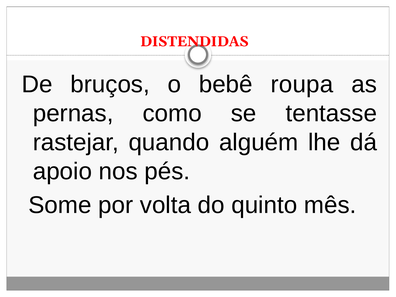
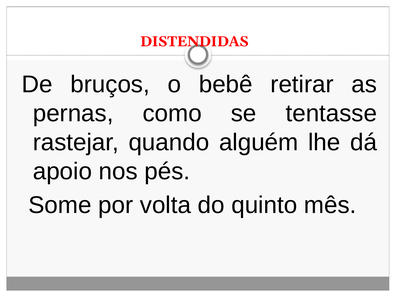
roupa: roupa -> retirar
